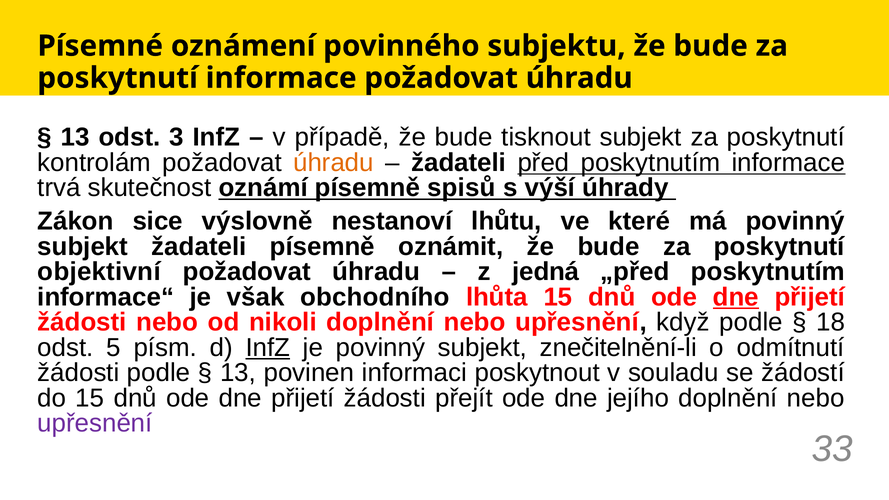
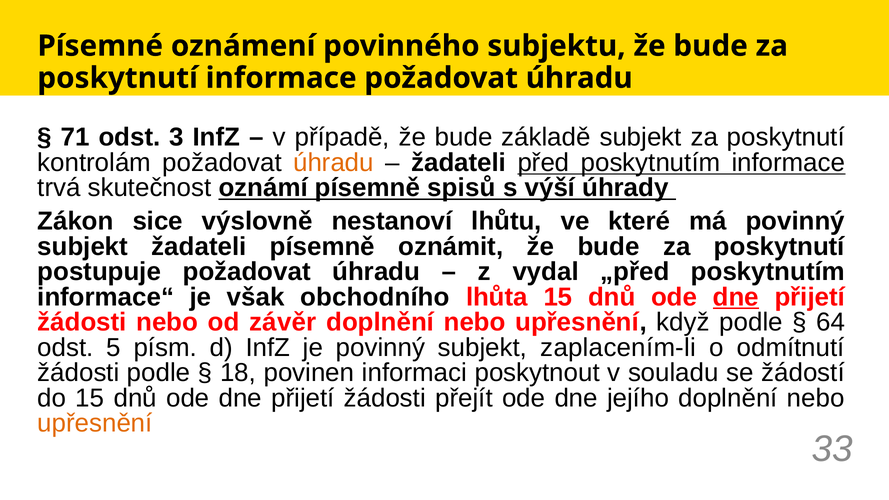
13 at (75, 137): 13 -> 71
tisknout: tisknout -> základě
objektivní: objektivní -> postupuje
jedná: jedná -> vydal
nikoli: nikoli -> závěr
18: 18 -> 64
InfZ at (268, 348) underline: present -> none
znečitelnění-li: znečitelnění-li -> zaplacením-li
13 at (238, 373): 13 -> 18
upřesnění at (95, 423) colour: purple -> orange
